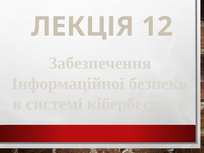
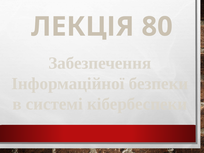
12: 12 -> 80
